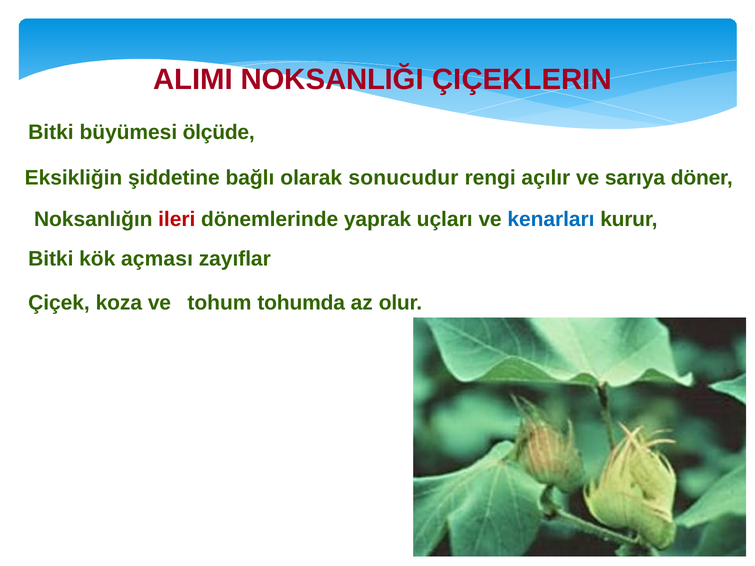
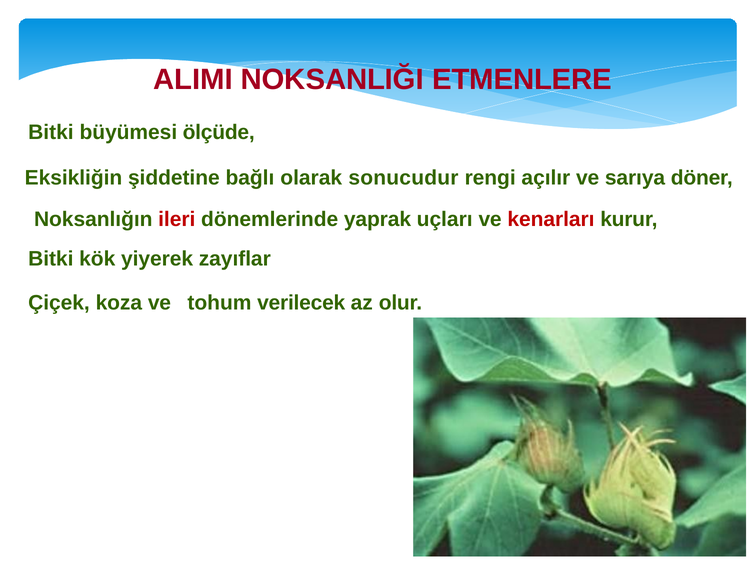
ÇIÇEKLERIN: ÇIÇEKLERIN -> ETMENLERE
kenarları colour: blue -> red
açması: açması -> yiyerek
tohumda: tohumda -> verilecek
